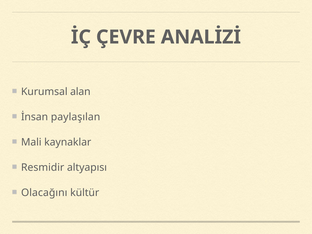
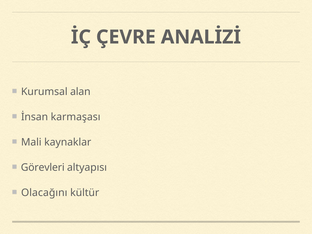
paylaşılan: paylaşılan -> karmaşası
Resmidir: Resmidir -> Görevleri
